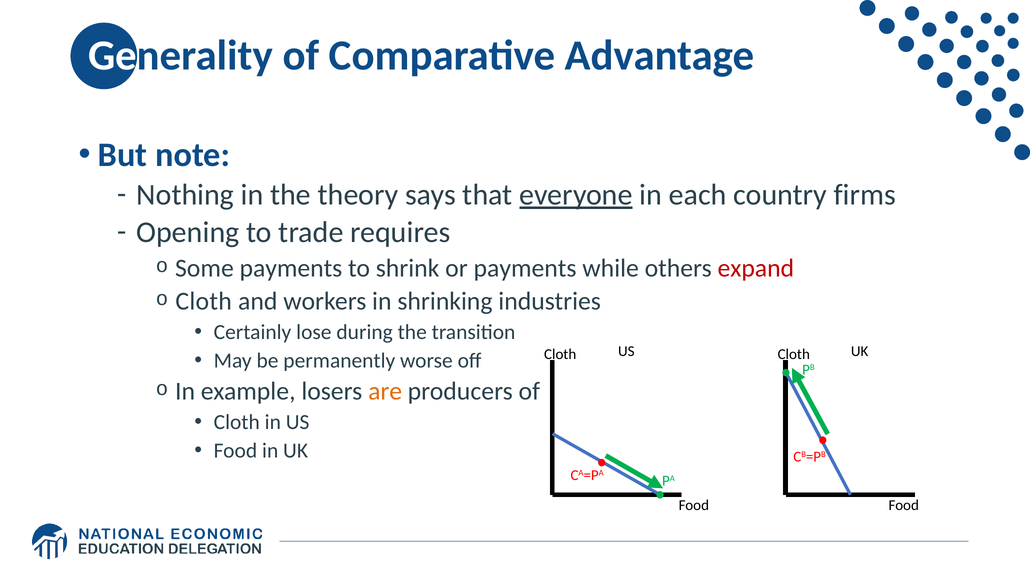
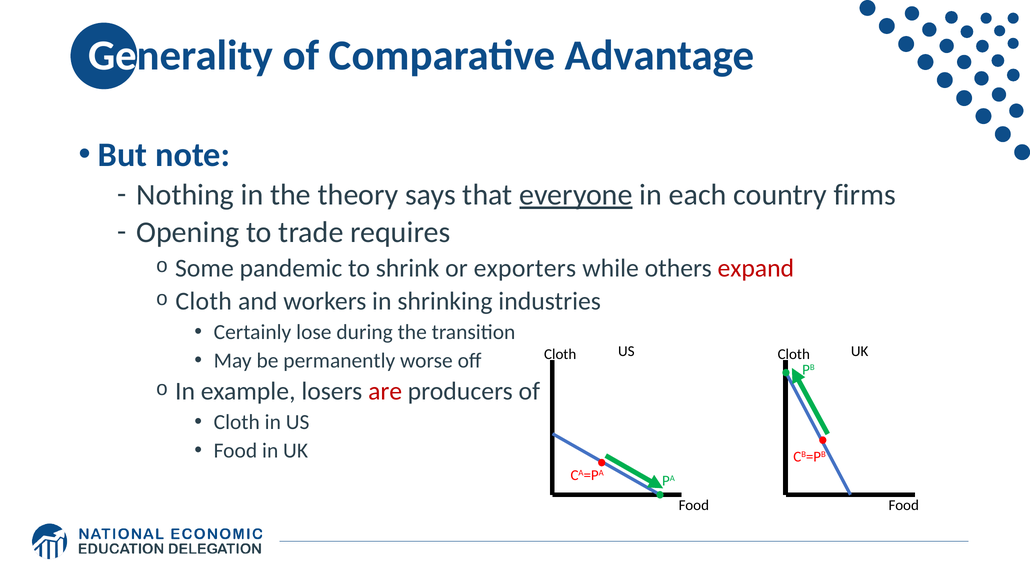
Some payments: payments -> pandemic
or payments: payments -> exporters
are colour: orange -> red
